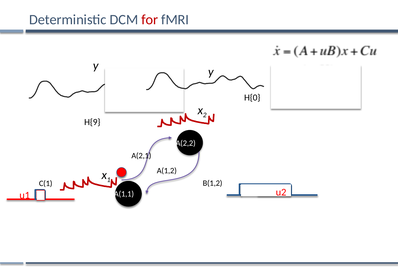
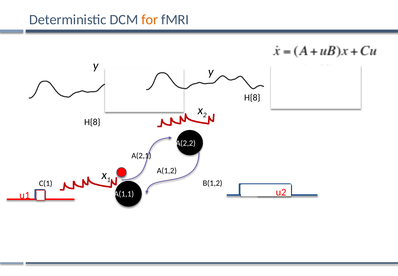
for colour: red -> orange
H{0 at (252, 97): H{0 -> H{8
H{9 at (92, 122): H{9 -> H{8
